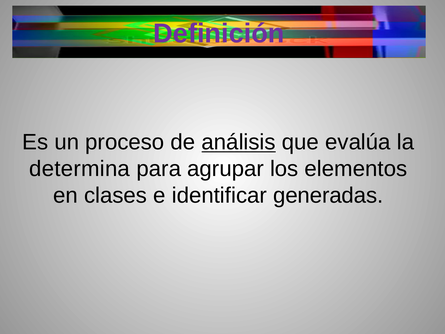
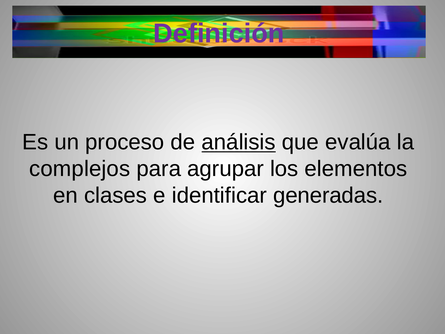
determina: determina -> complejos
